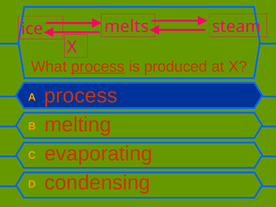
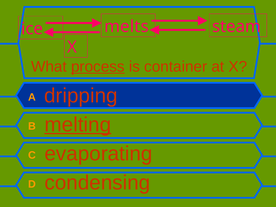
produced: produced -> container
A process: process -> dripping
melting underline: none -> present
